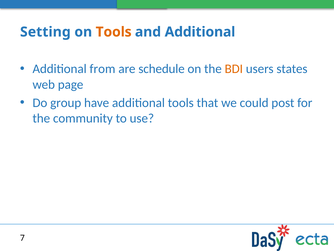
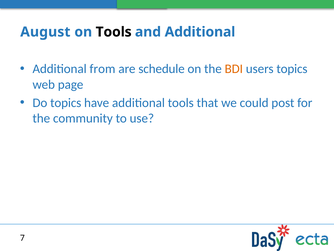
Setting: Setting -> August
Tools at (114, 32) colour: orange -> black
users states: states -> topics
Do group: group -> topics
